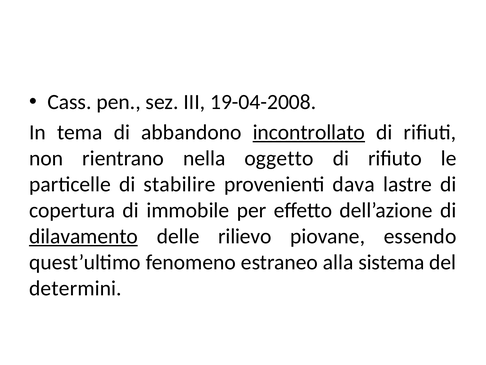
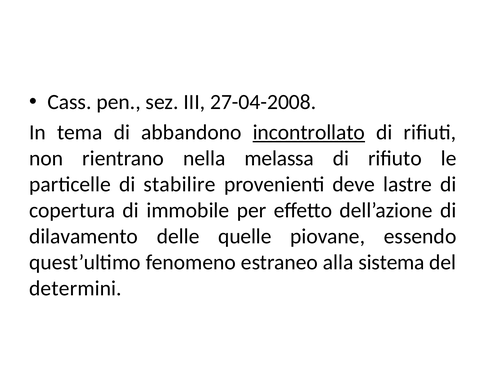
19-04-2008: 19-04-2008 -> 27-04-2008
oggetto: oggetto -> melassa
dava: dava -> deve
dilavamento underline: present -> none
rilievo: rilievo -> quelle
